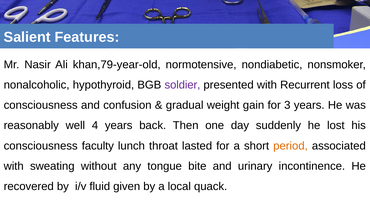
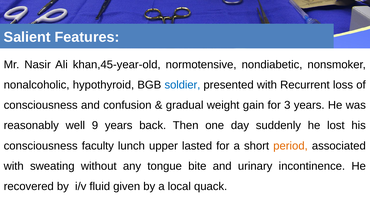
khan,79-year-old: khan,79-year-old -> khan,45-year-old
soldier colour: purple -> blue
4: 4 -> 9
throat: throat -> upper
